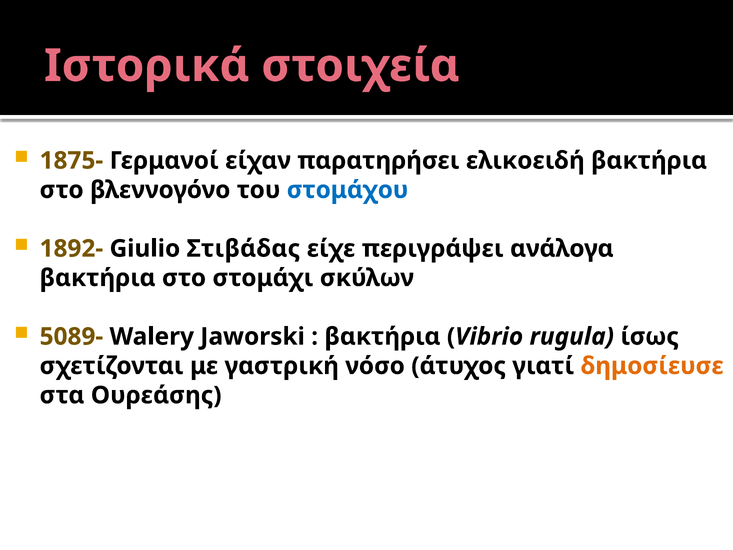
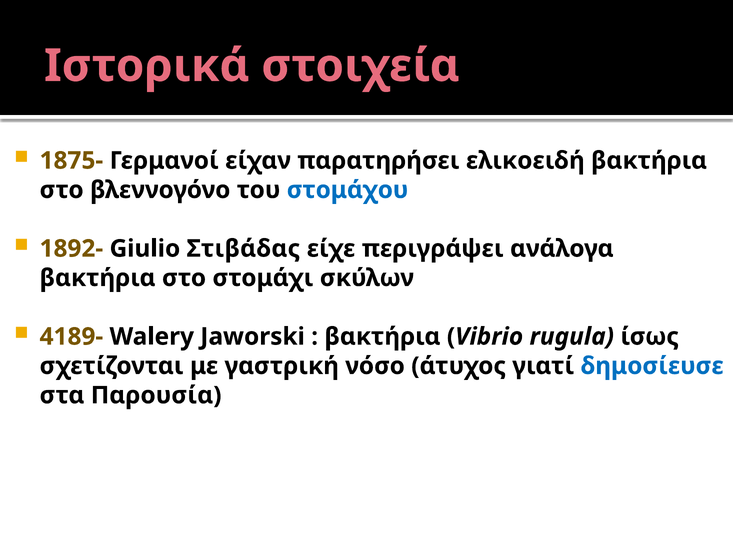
5089-: 5089- -> 4189-
δημοσίευσε colour: orange -> blue
Ουρεάσης: Ουρεάσης -> Παρουσία
